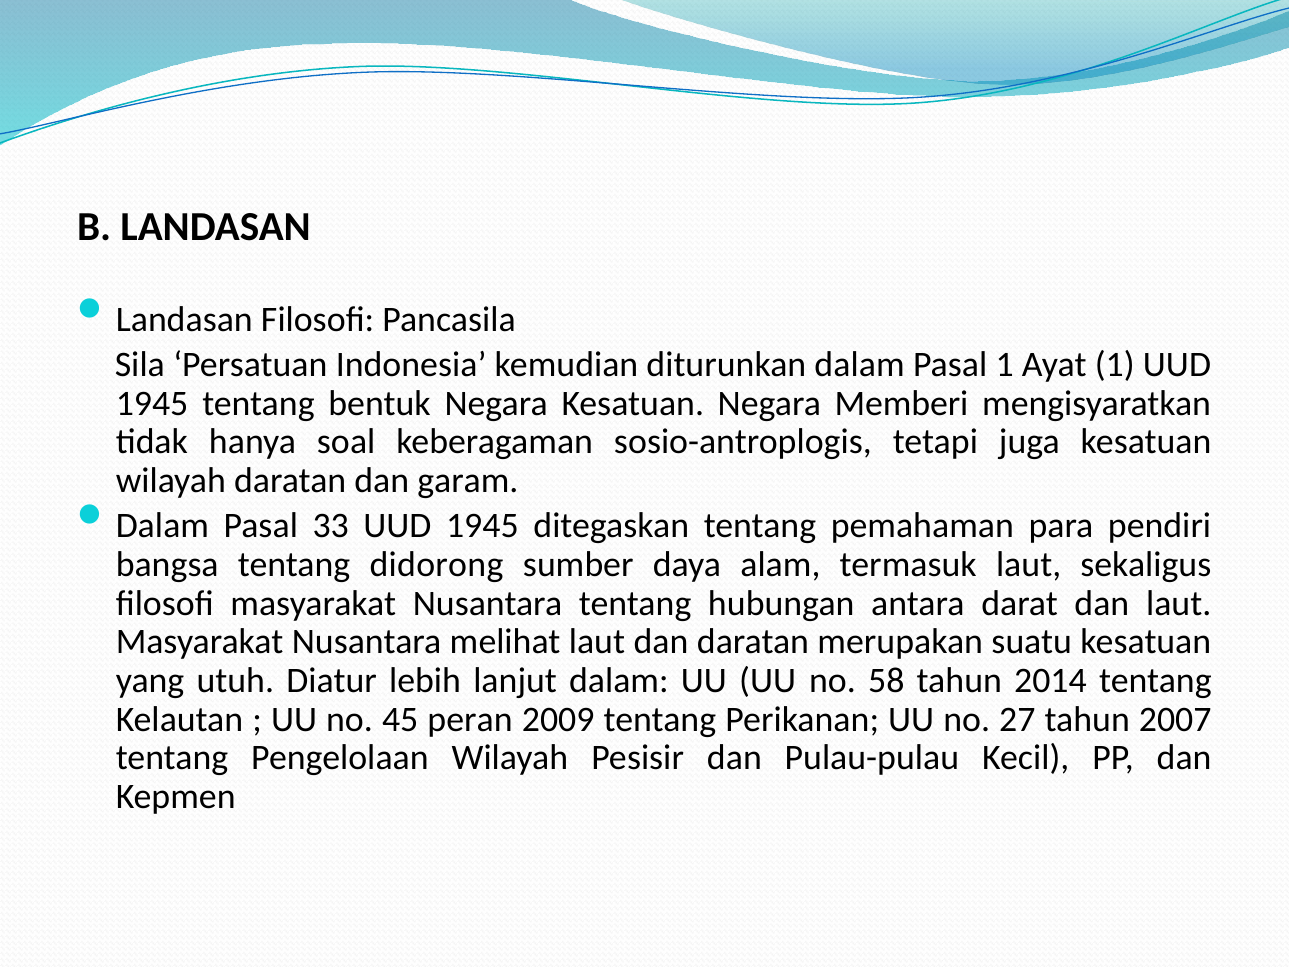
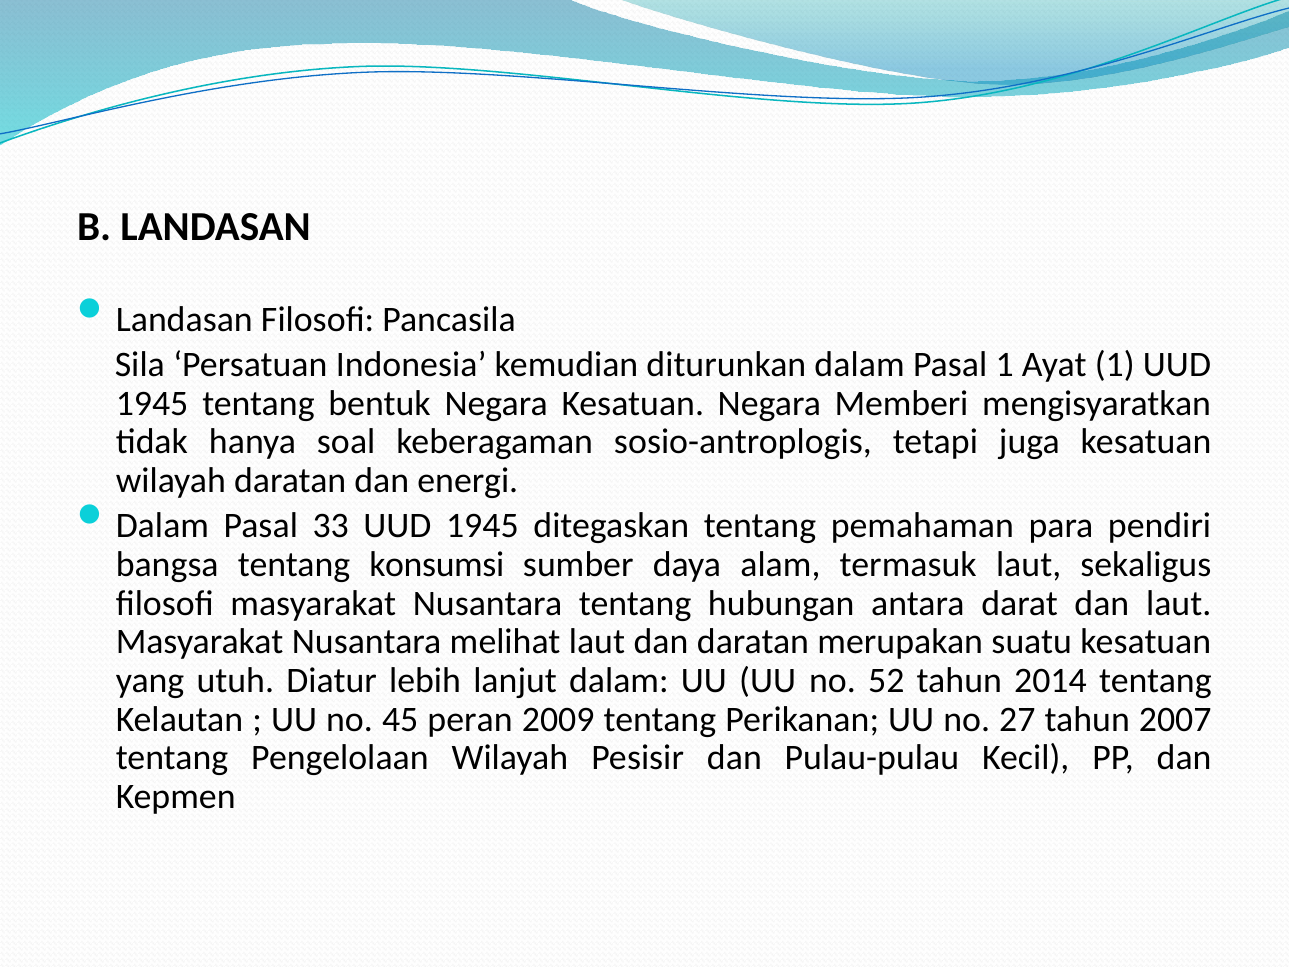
garam: garam -> energi
didorong: didorong -> konsumsi
58: 58 -> 52
